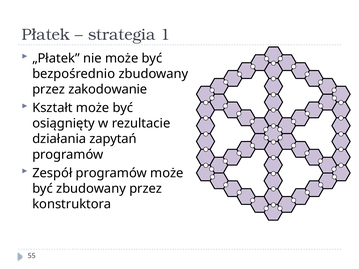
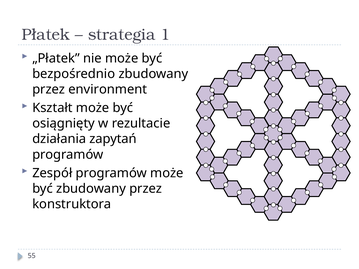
zakodowanie: zakodowanie -> environment
